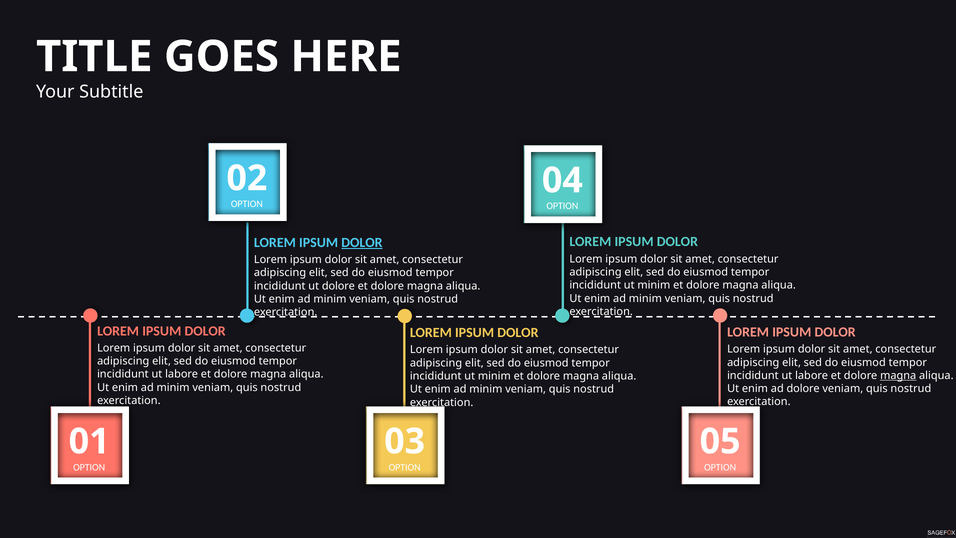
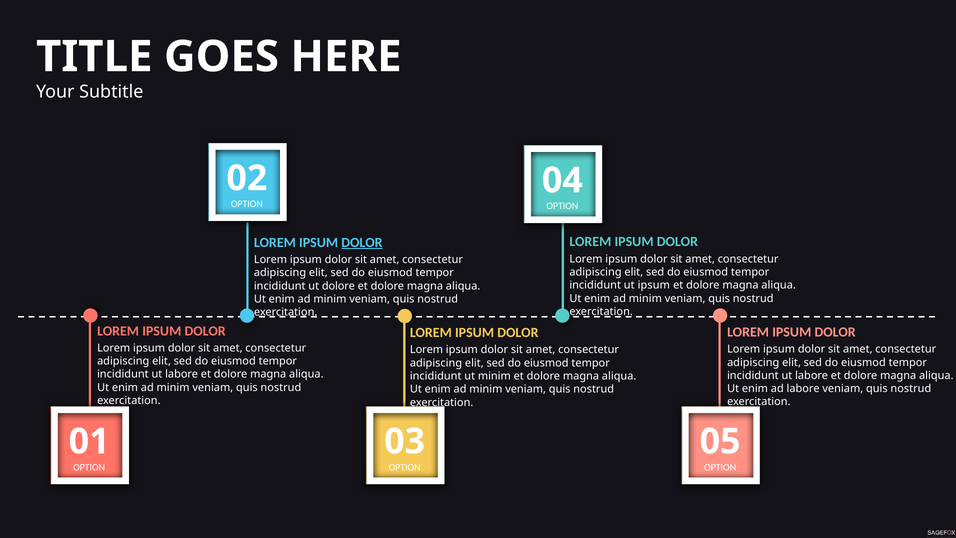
minim at (654, 285): minim -> ipsum
magna at (898, 375) underline: present -> none
ad dolore: dolore -> labore
